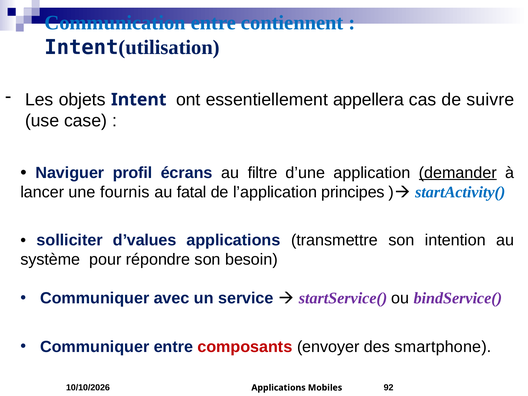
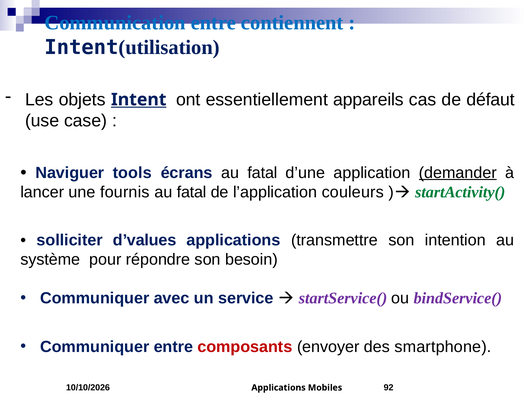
Intent underline: none -> present
appellera: appellera -> appareils
suivre: suivre -> défaut
profil: profil -> tools
écrans au filtre: filtre -> fatal
principes: principes -> couleurs
startActivity( colour: blue -> green
